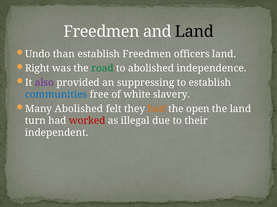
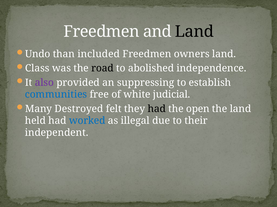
than establish: establish -> included
officers: officers -> owners
Right: Right -> Class
road colour: green -> black
slavery: slavery -> judicial
Many Abolished: Abolished -> Destroyed
had at (157, 109) colour: orange -> black
turn: turn -> held
worked colour: red -> blue
